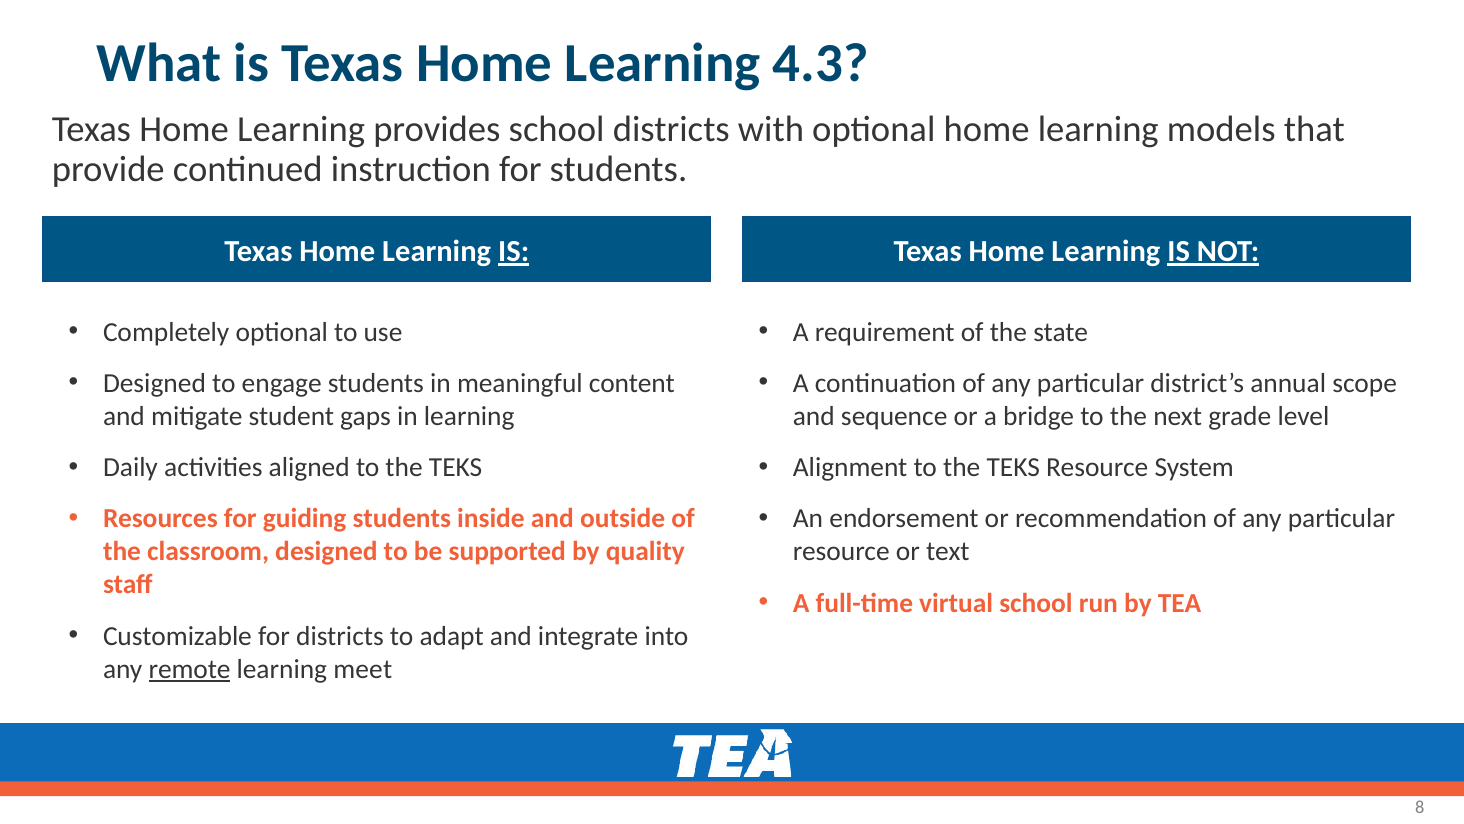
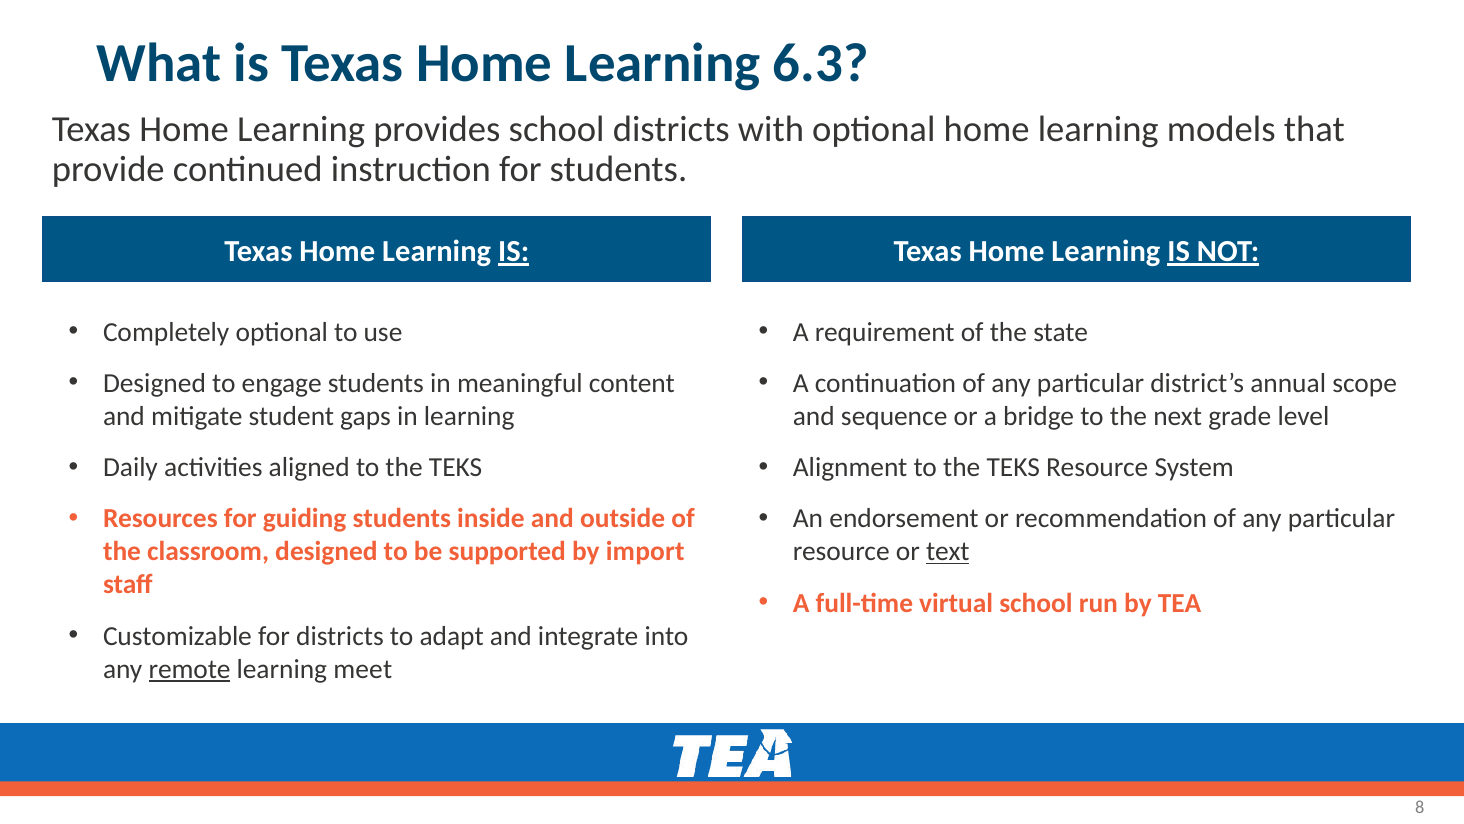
4.3: 4.3 -> 6.3
quality: quality -> import
text underline: none -> present
